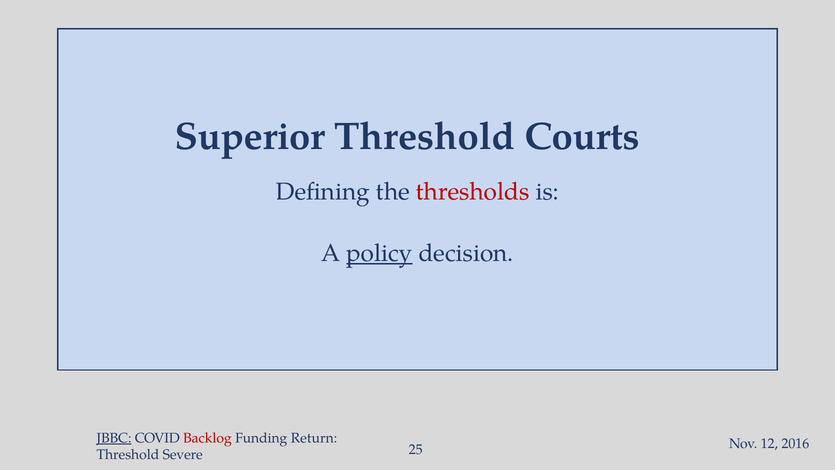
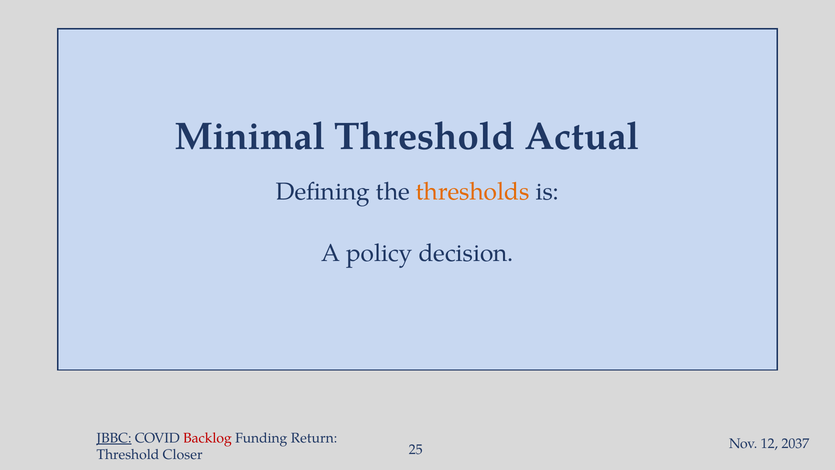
Superior: Superior -> Minimal
Courts: Courts -> Actual
thresholds colour: red -> orange
policy underline: present -> none
Severe: Severe -> Closer
2016: 2016 -> 2037
